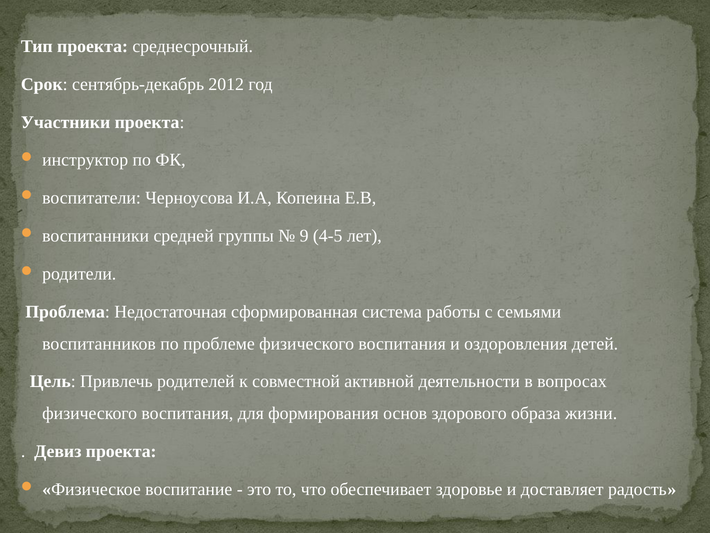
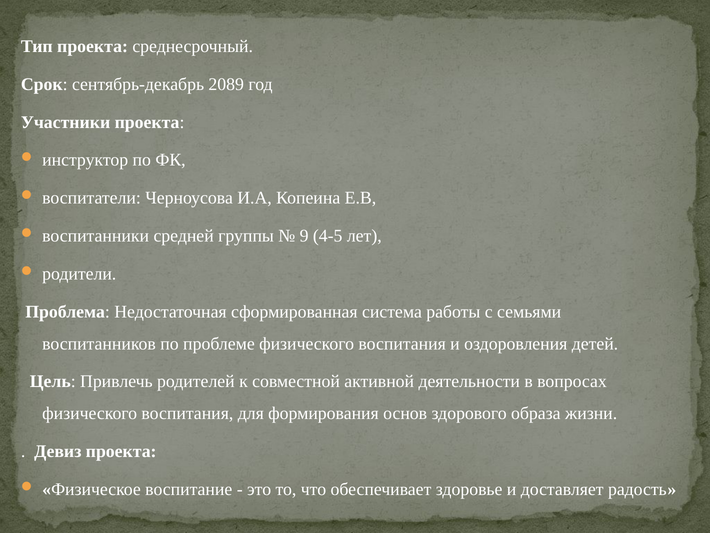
2012: 2012 -> 2089
